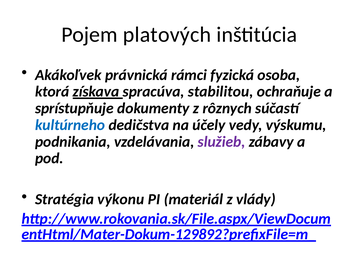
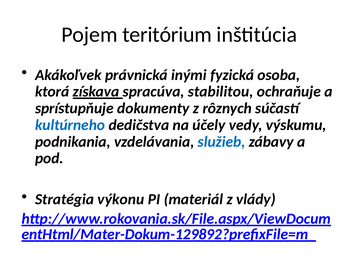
platových: platových -> teritórium
rámci: rámci -> inými
služieb colour: purple -> blue
